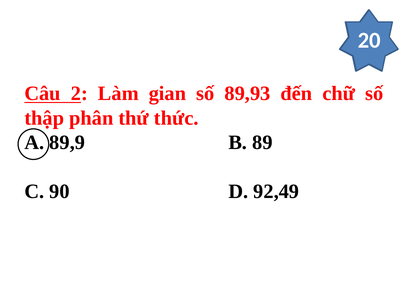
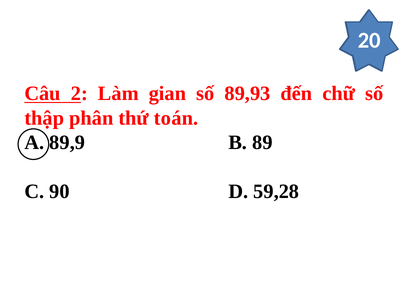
thức: thức -> toán
92,49: 92,49 -> 59,28
